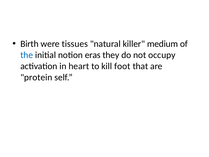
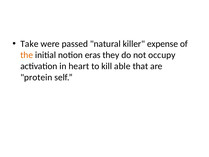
Birth: Birth -> Take
tissues: tissues -> passed
medium: medium -> expense
the colour: blue -> orange
foot: foot -> able
